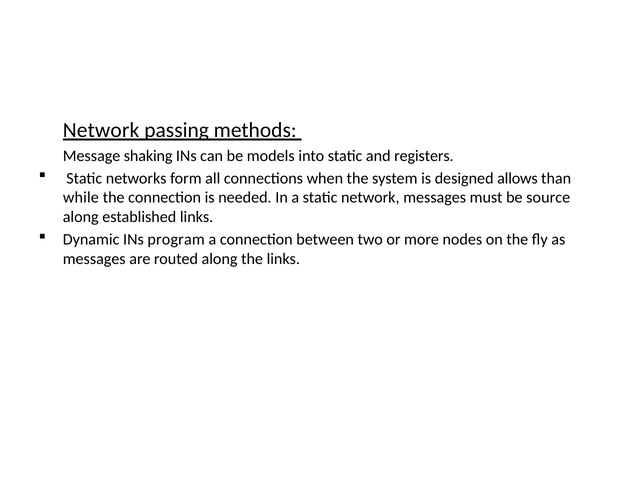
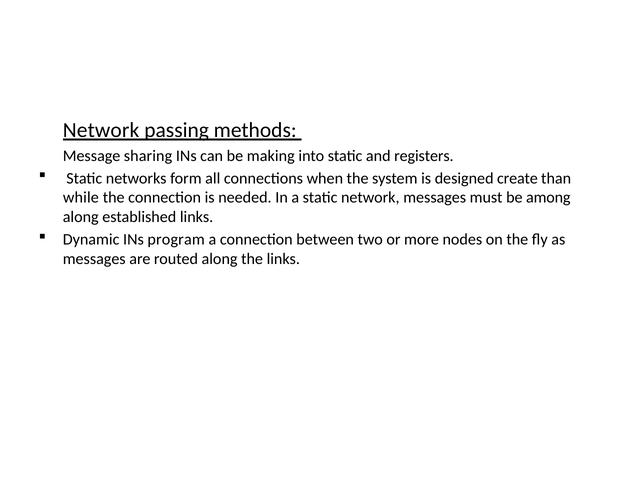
shaking: shaking -> sharing
models: models -> making
allows: allows -> create
source: source -> among
